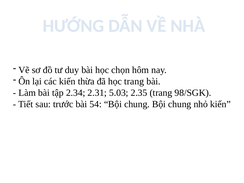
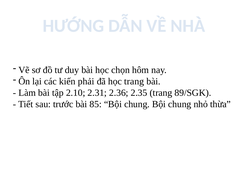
thừa: thừa -> phải
2.34: 2.34 -> 2.10
5.03: 5.03 -> 2.36
98/SGK: 98/SGK -> 89/SGK
54: 54 -> 85
nhỏ kiến: kiến -> thừa
